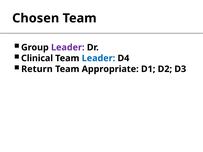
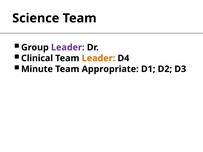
Chosen: Chosen -> Science
Leader at (98, 58) colour: blue -> orange
Return: Return -> Minute
